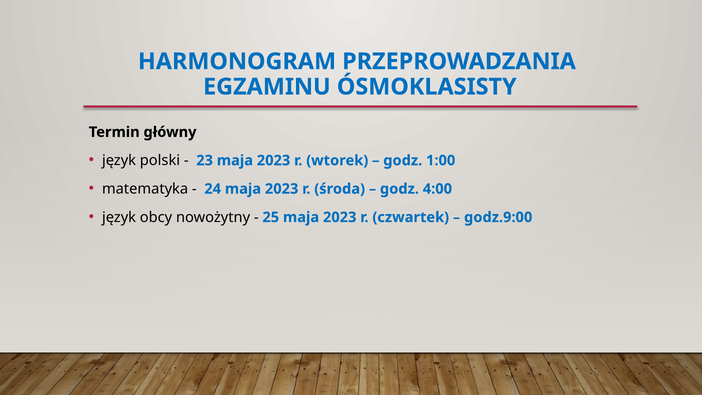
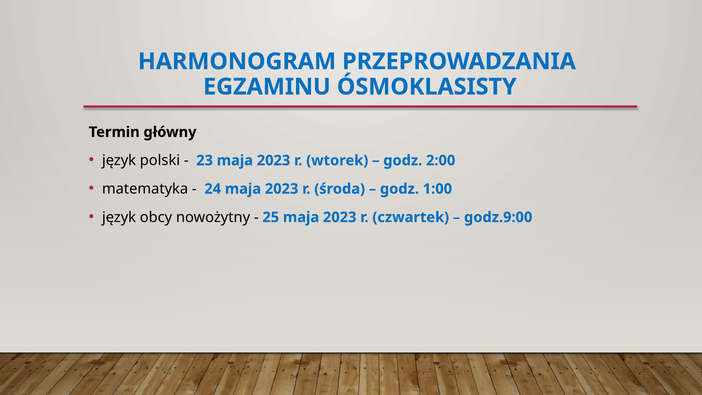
1:00: 1:00 -> 2:00
4:00: 4:00 -> 1:00
